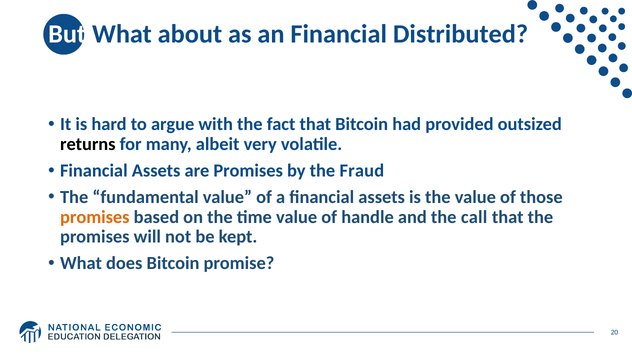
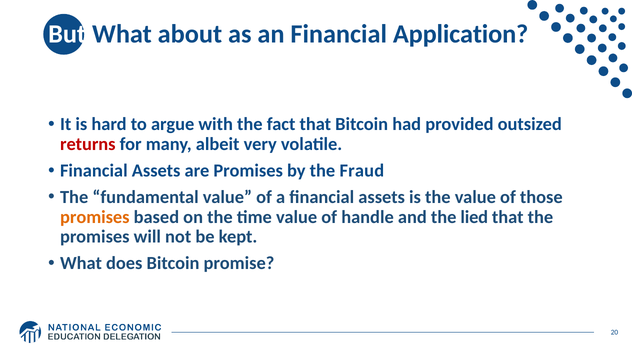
Distributed: Distributed -> Application
returns colour: black -> red
call: call -> lied
